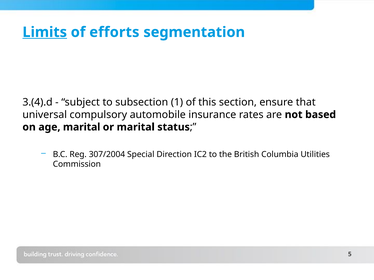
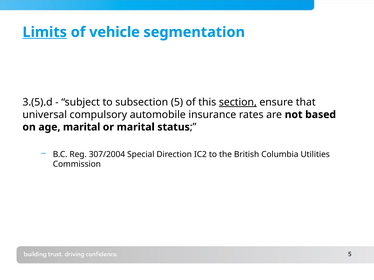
efforts: efforts -> vehicle
3.(4).d: 3.(4).d -> 3.(5).d
subsection 1: 1 -> 5
section underline: none -> present
